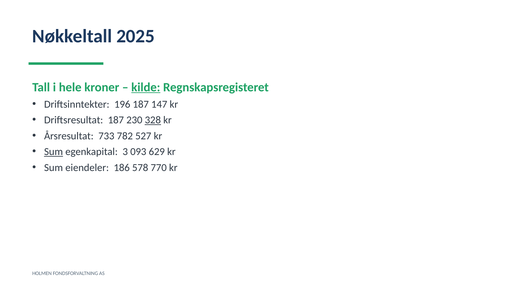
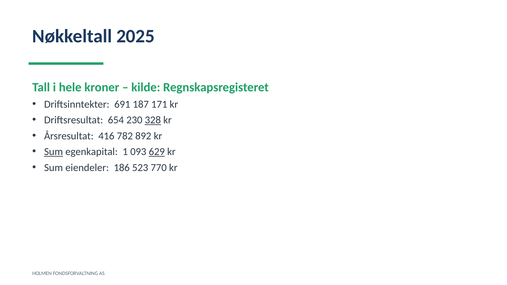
kilde underline: present -> none
196: 196 -> 691
147: 147 -> 171
Driftsresultat 187: 187 -> 654
733: 733 -> 416
527: 527 -> 892
3: 3 -> 1
629 underline: none -> present
578: 578 -> 523
